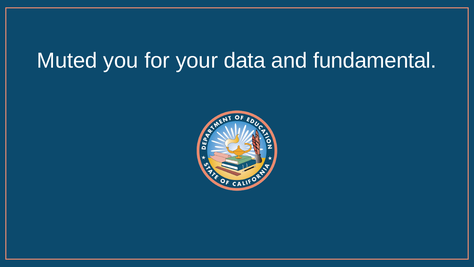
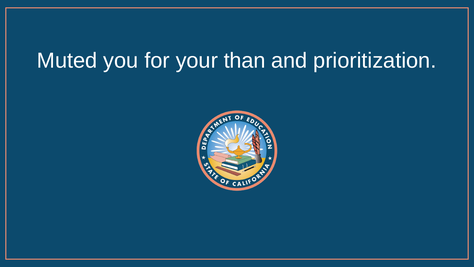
data: data -> than
fundamental: fundamental -> prioritization
